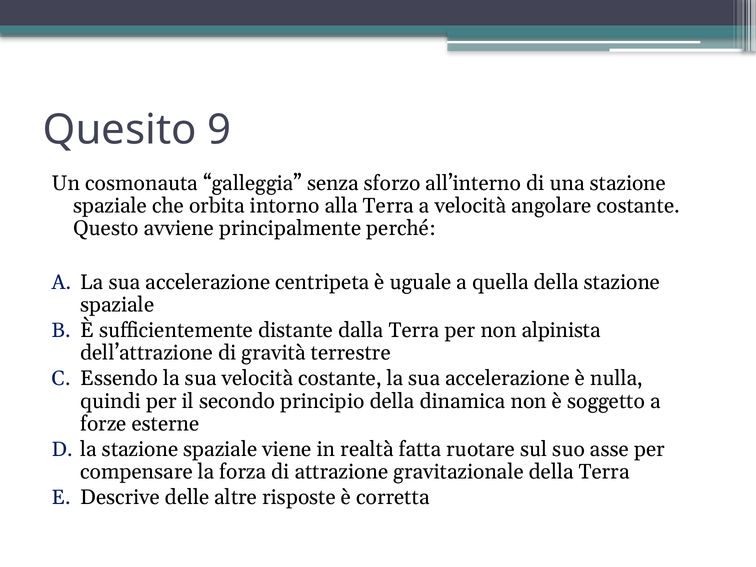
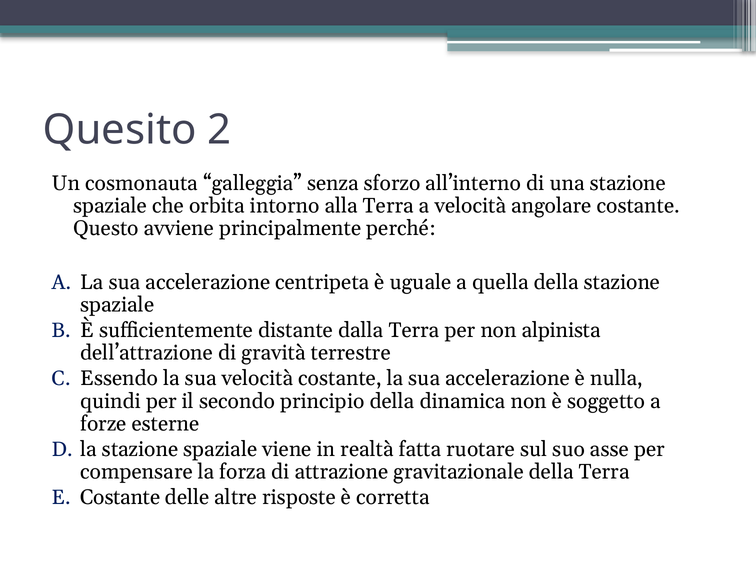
9: 9 -> 2
Descrive at (120, 498): Descrive -> Costante
